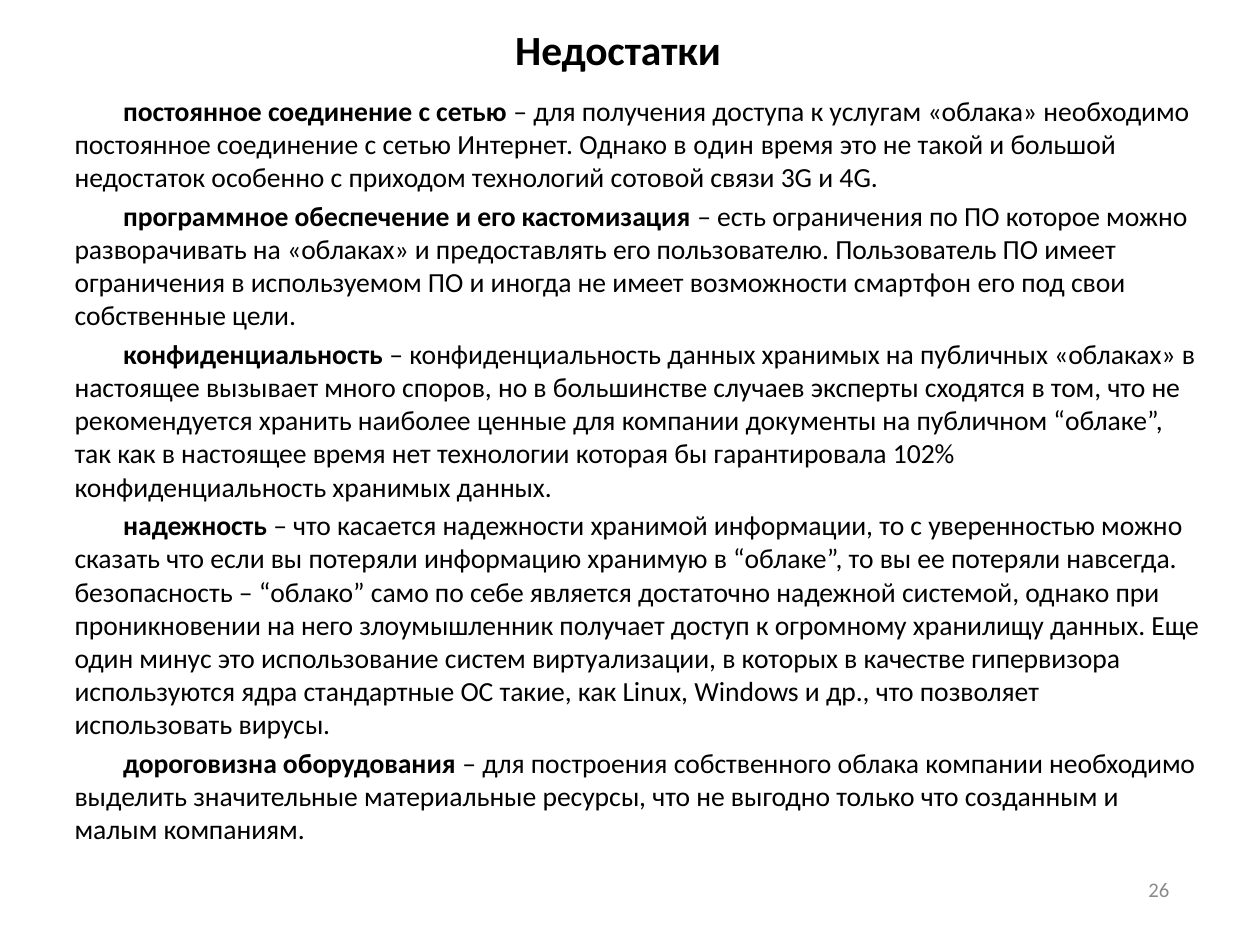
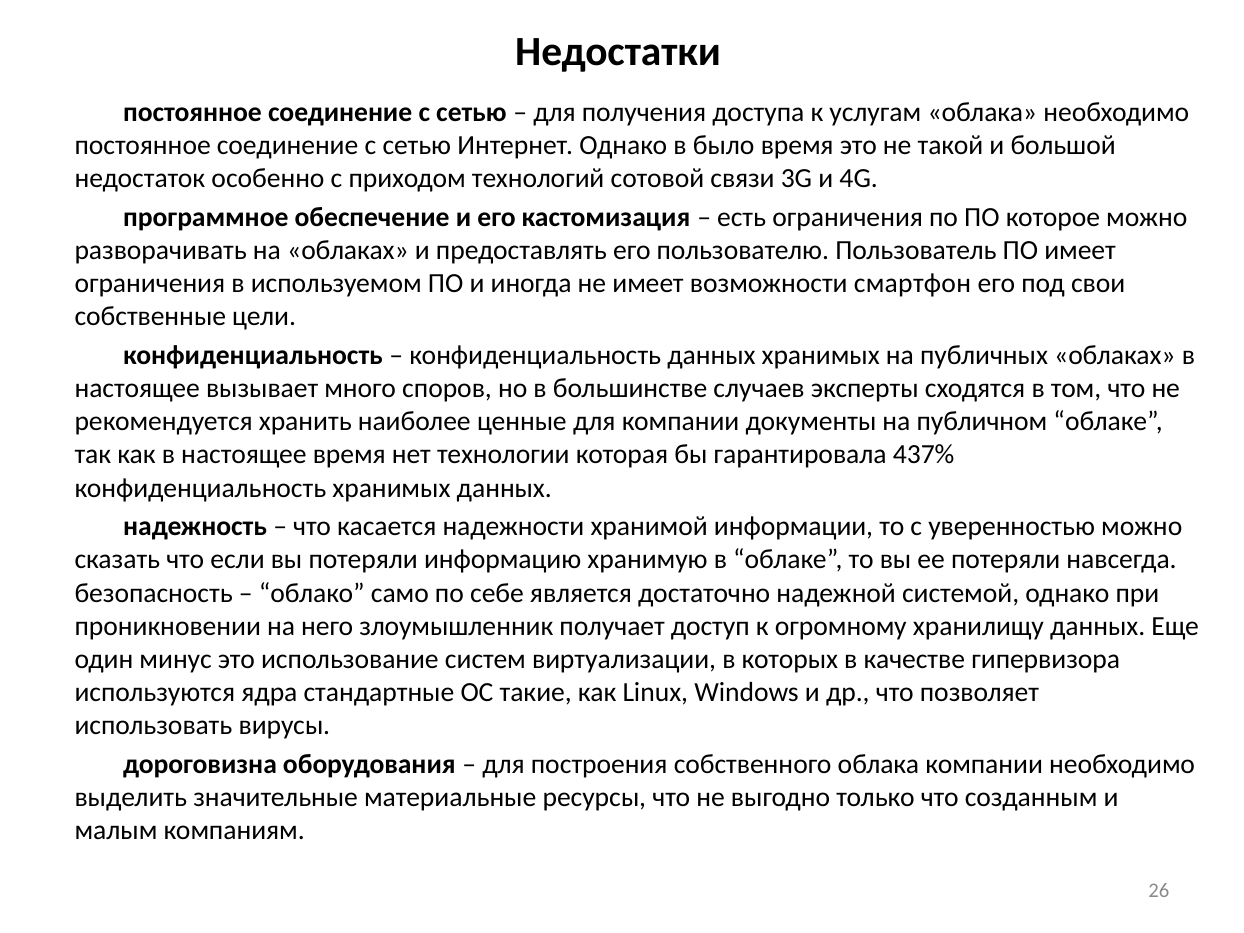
в один: один -> было
102%: 102% -> 437%
